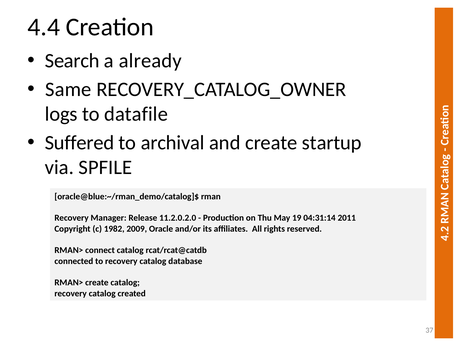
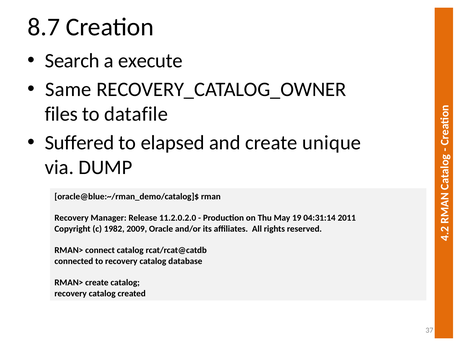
4.4: 4.4 -> 8.7
already: already -> execute
logs: logs -> files
archival: archival -> elapsed
startup: startup -> unique
SPFILE: SPFILE -> DUMP
